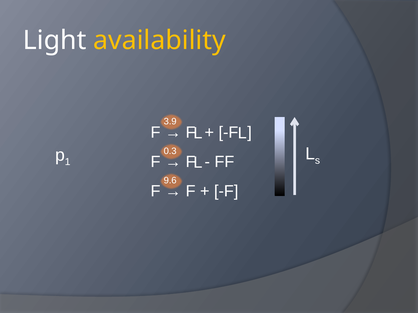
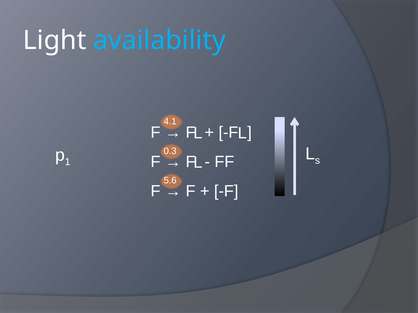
availability colour: yellow -> light blue
3.9: 3.9 -> 4.1
9.6: 9.6 -> 5.6
